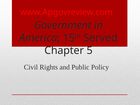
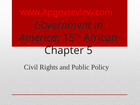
Served: Served -> African
